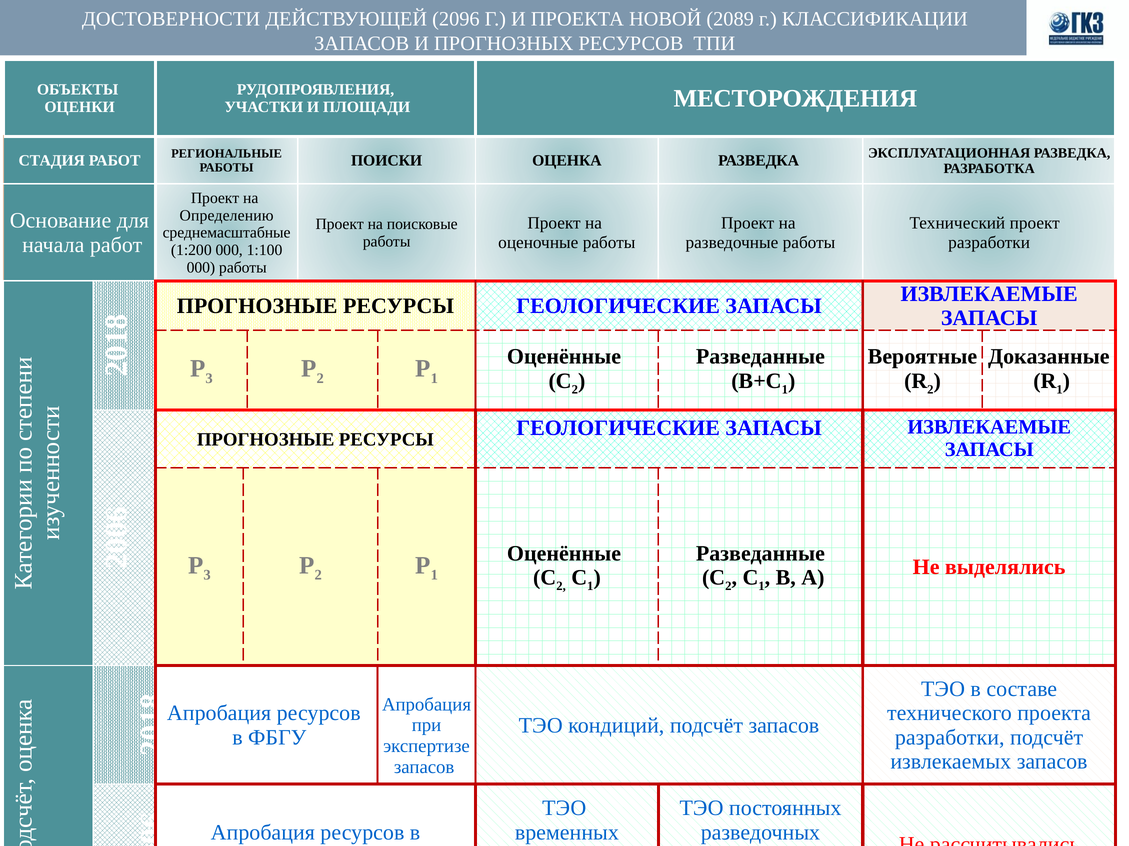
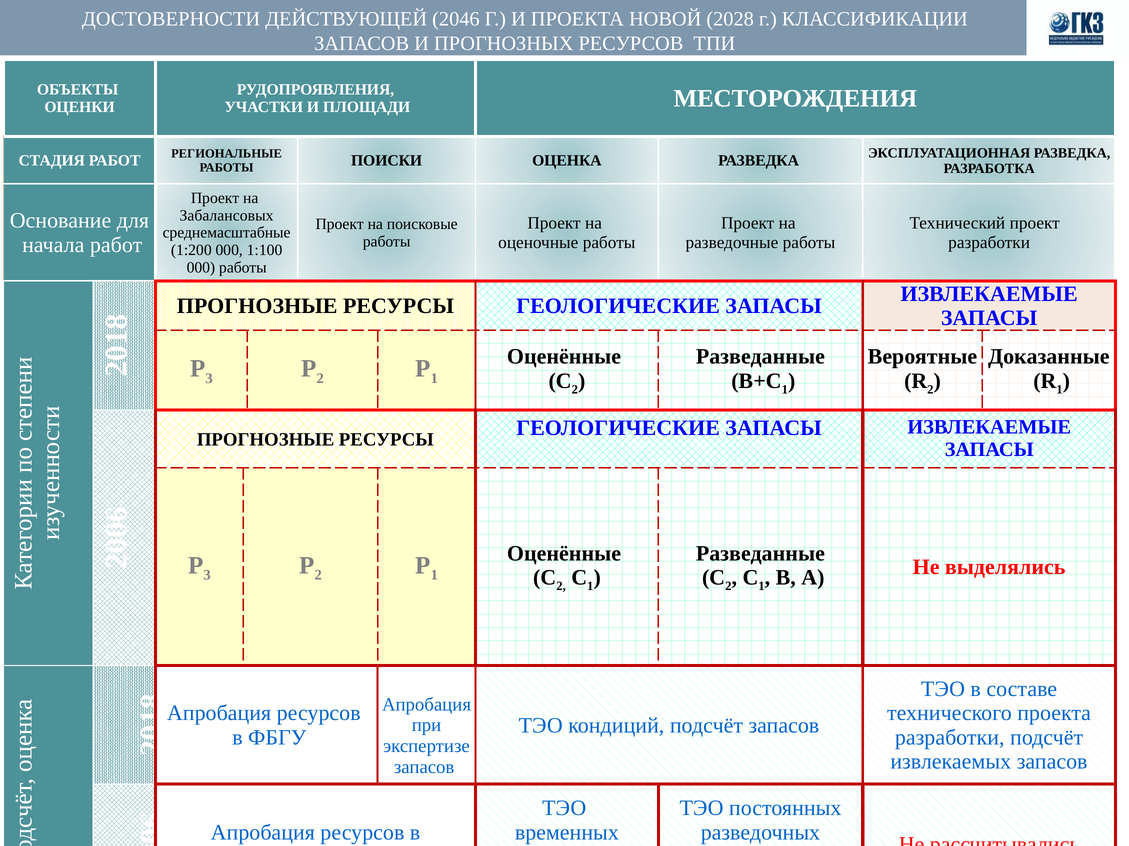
2096: 2096 -> 2046
2089: 2089 -> 2028
Определению: Определению -> Забалансовых
